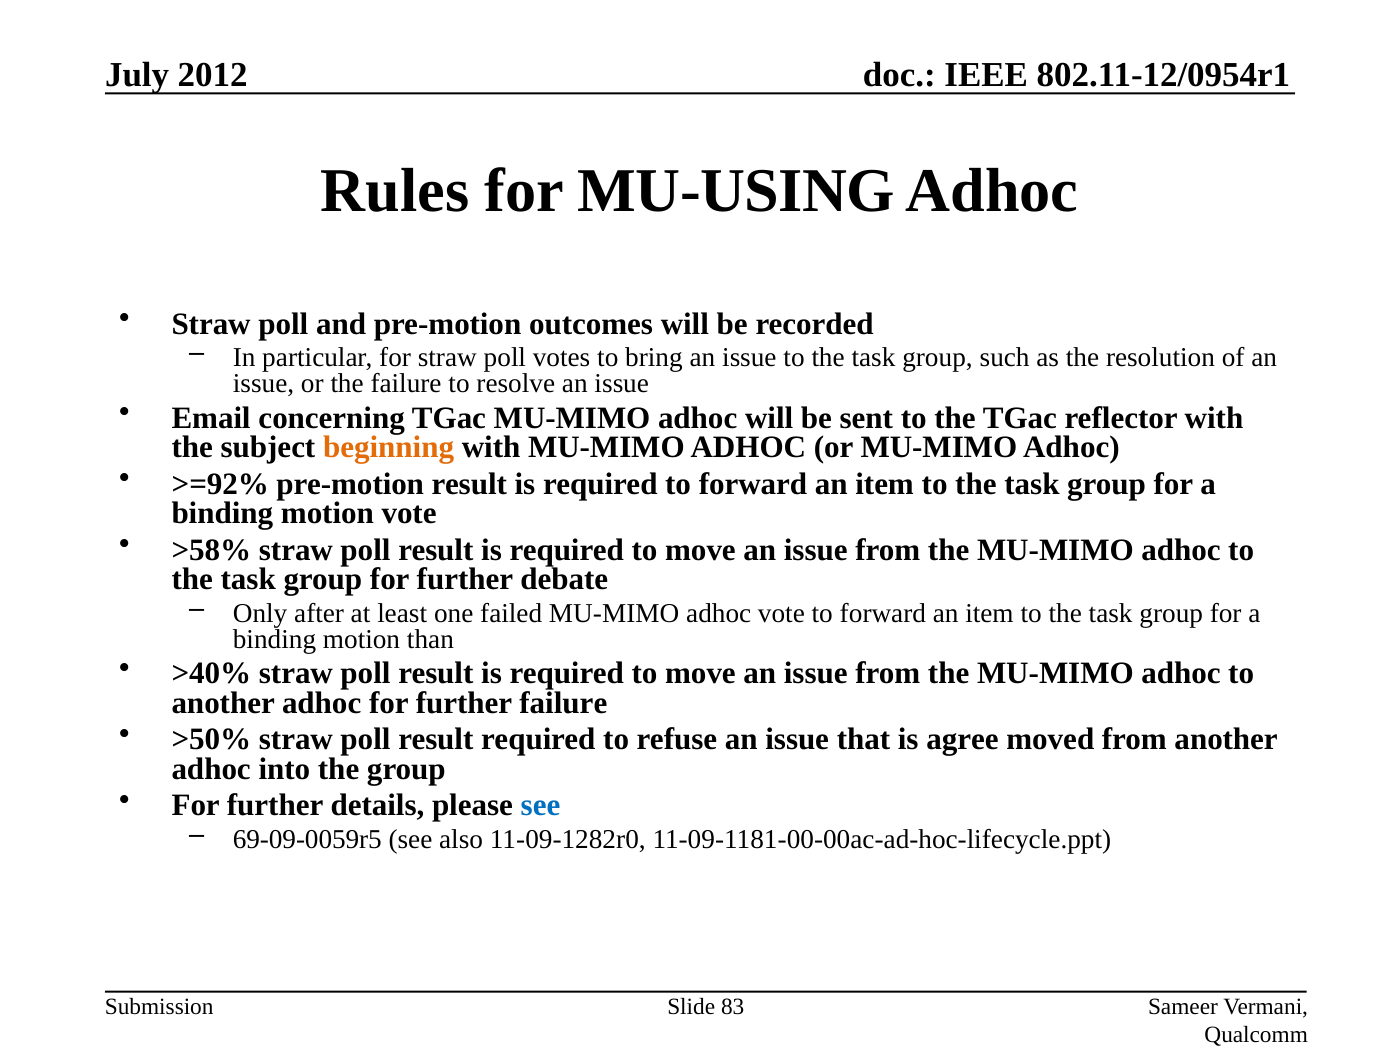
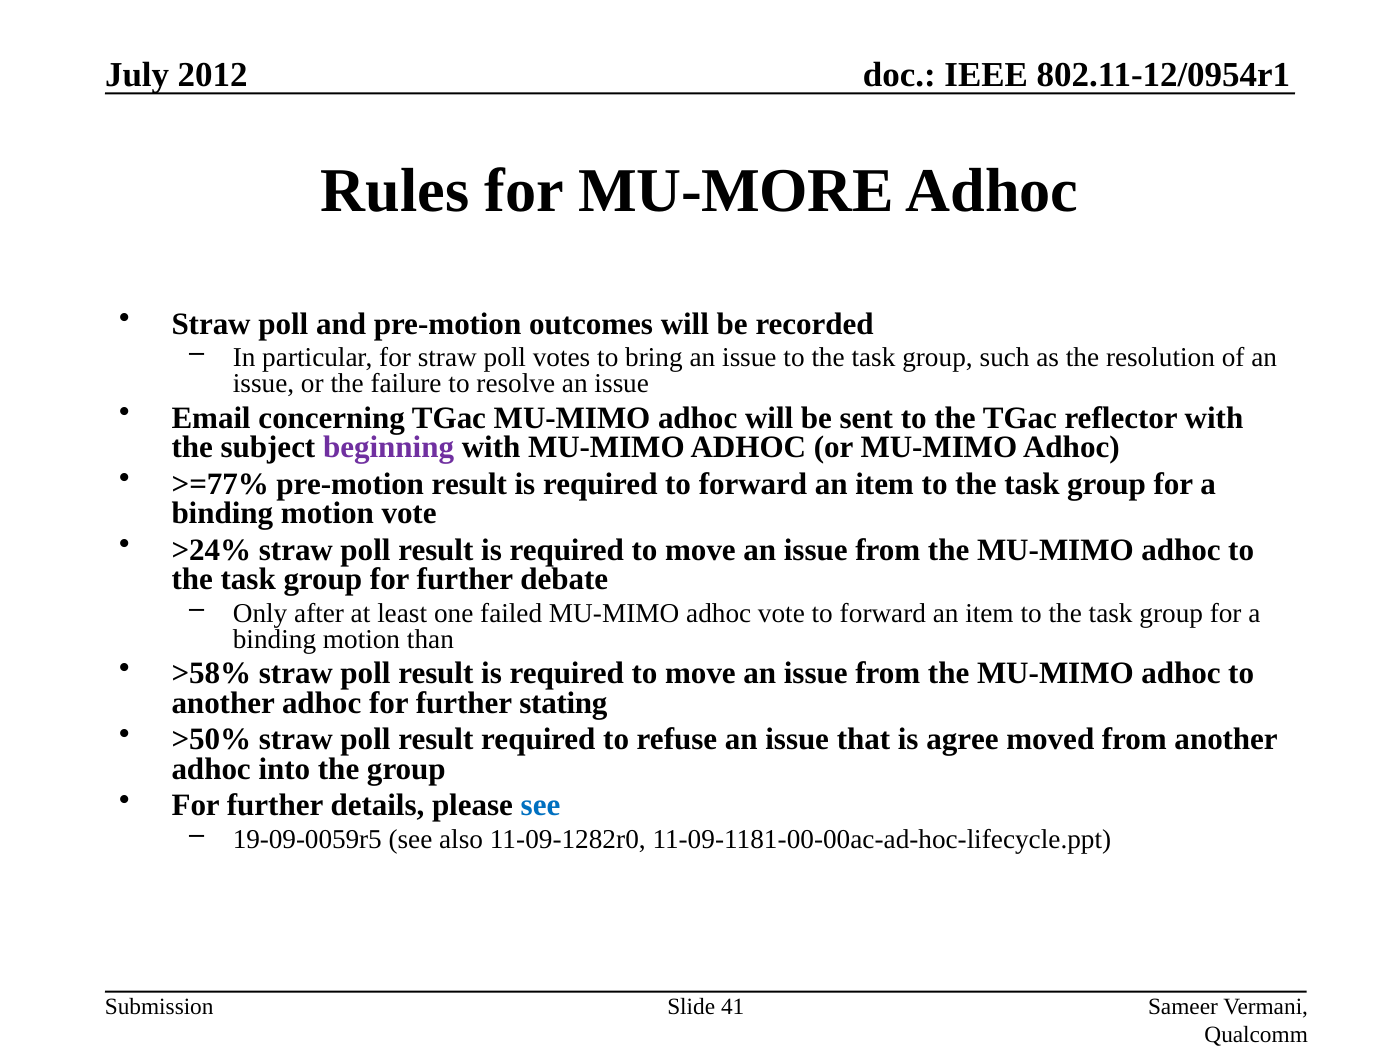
MU-USING: MU-USING -> MU-MORE
beginning colour: orange -> purple
>=92%: >=92% -> >=77%
>58%: >58% -> >24%
>40%: >40% -> >58%
further failure: failure -> stating
69-09-0059r5: 69-09-0059r5 -> 19-09-0059r5
83: 83 -> 41
